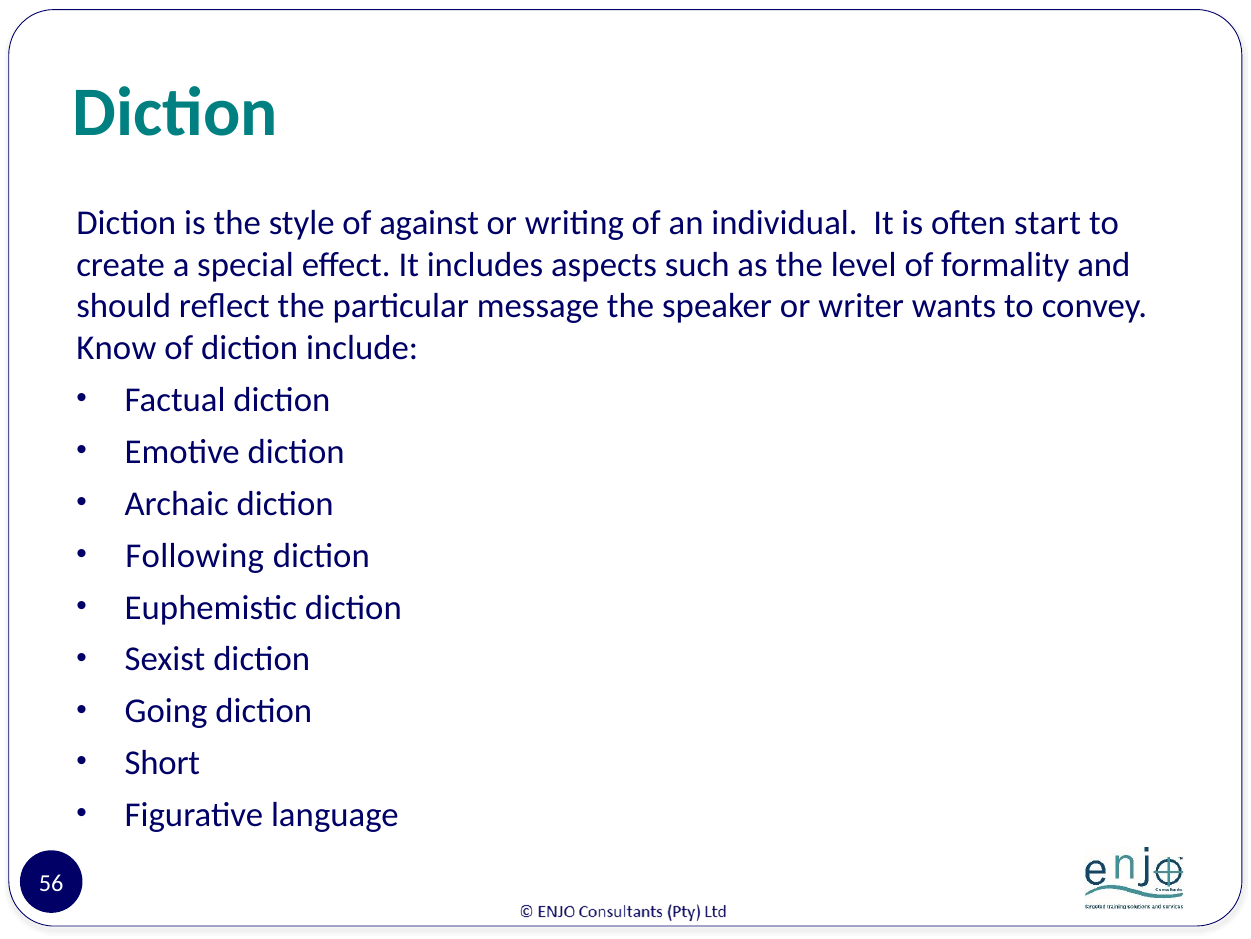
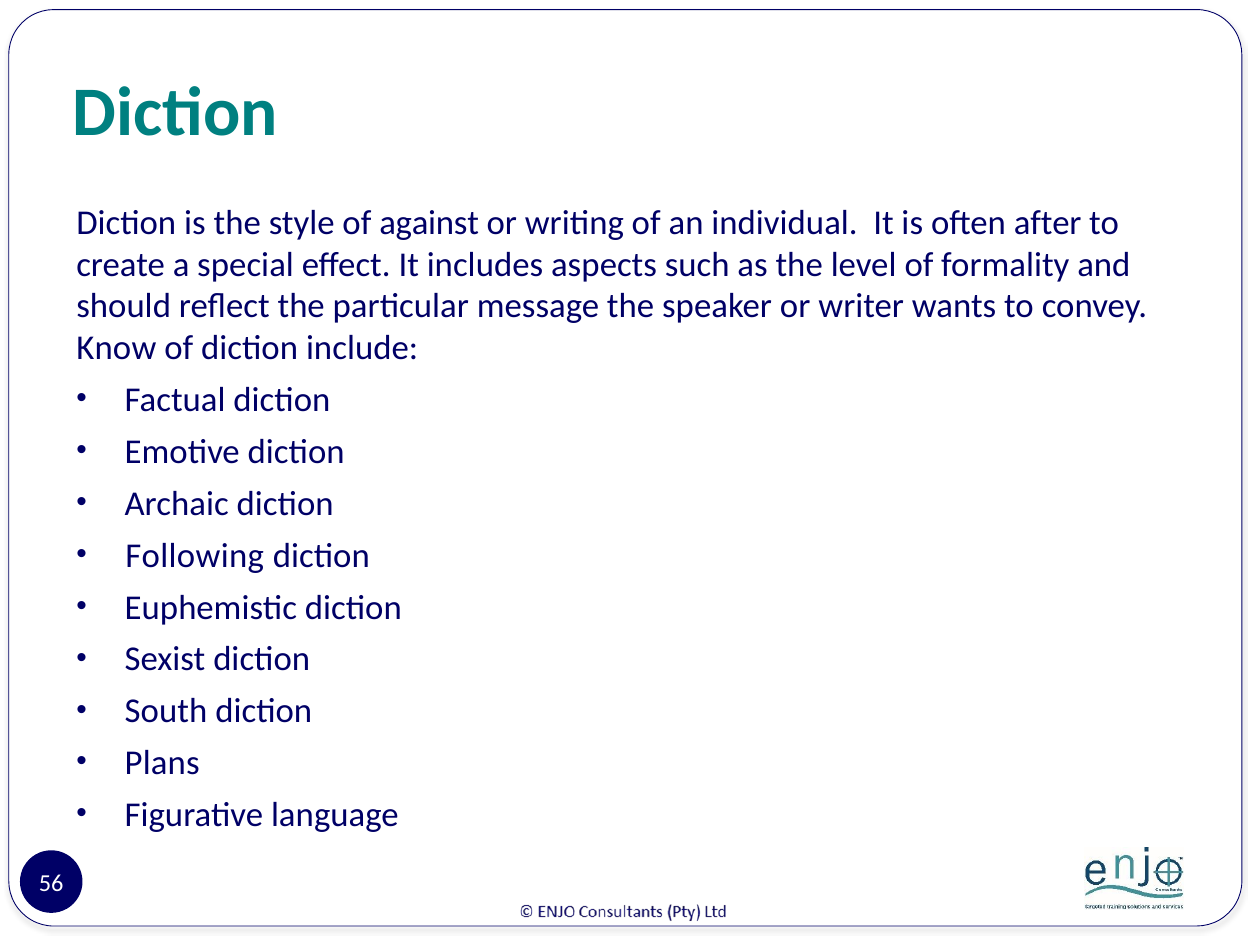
start: start -> after
Going: Going -> South
Short: Short -> Plans
